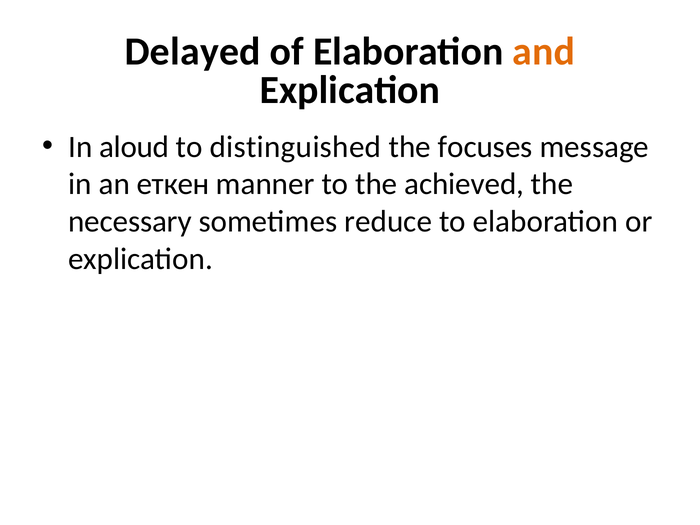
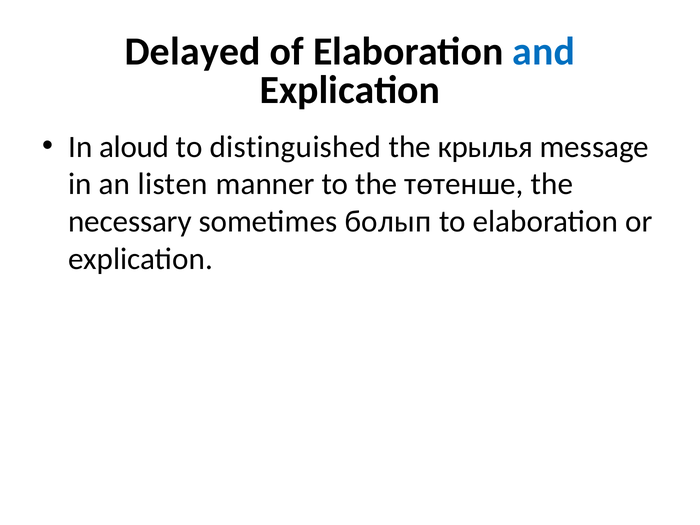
and colour: orange -> blue
focuses: focuses -> крылья
еткен: еткен -> listen
achieved: achieved -> төтенше
reduce: reduce -> болып
